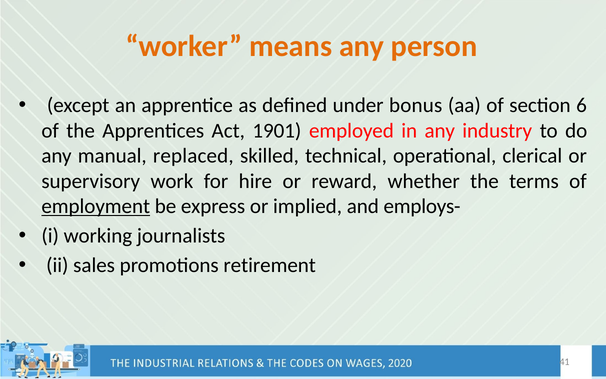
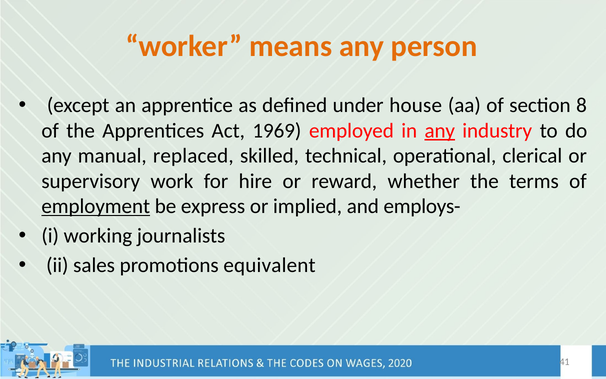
bonus: bonus -> house
6: 6 -> 8
1901: 1901 -> 1969
any at (440, 131) underline: none -> present
retirement: retirement -> equivalent
